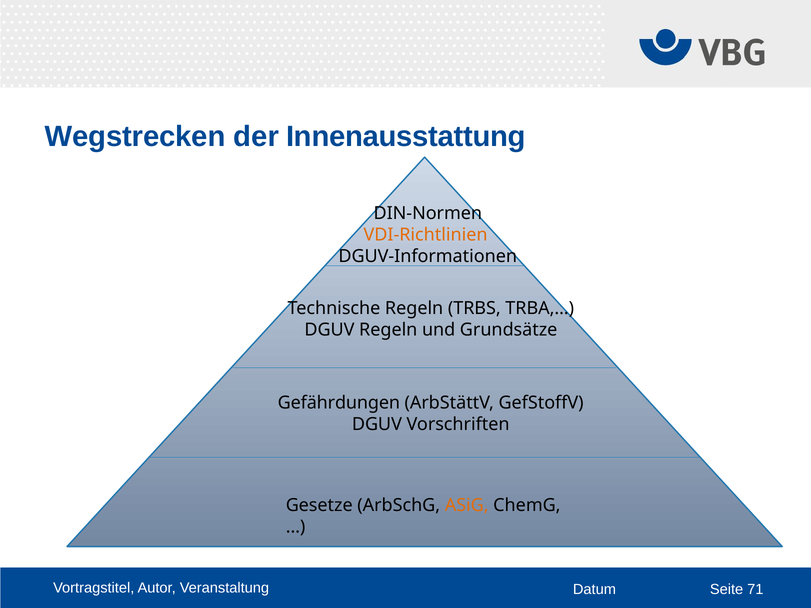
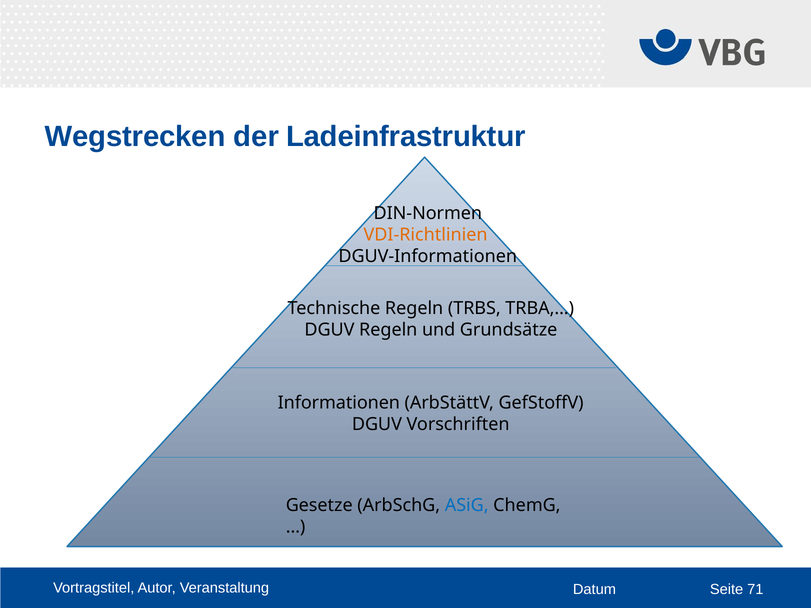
Innenausstattung: Innenausstattung -> Ladeinfrastruktur
Gefährdungen: Gefährdungen -> Informationen
ASiG colour: orange -> blue
